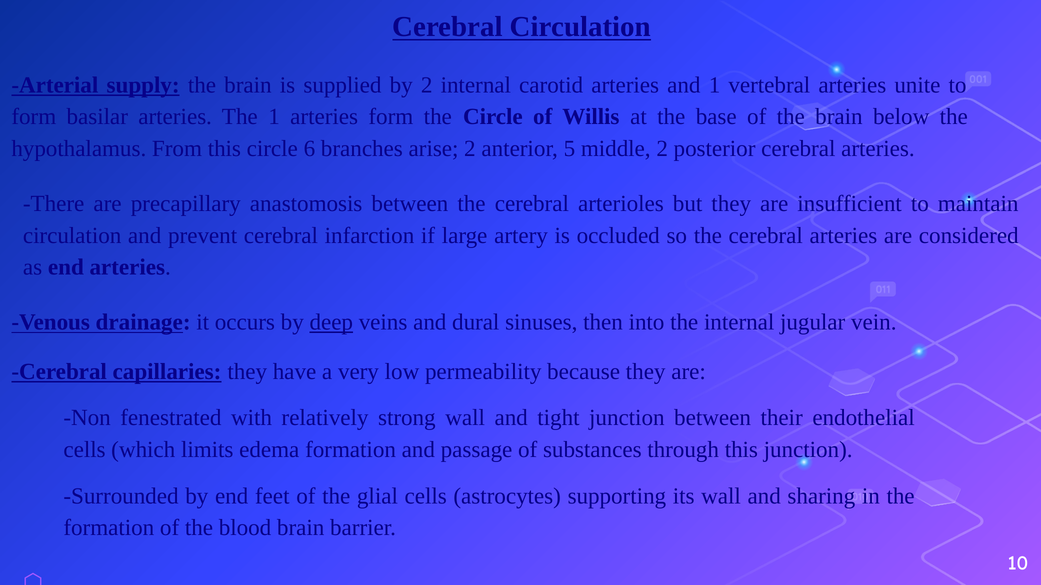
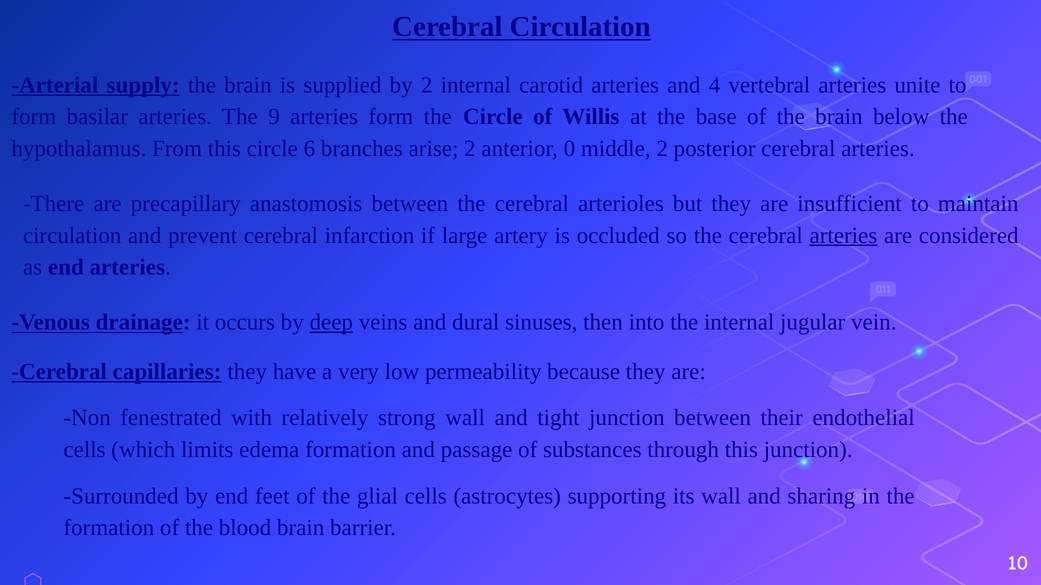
and 1: 1 -> 4
The 1: 1 -> 9
5: 5 -> 0
arteries at (843, 236) underline: none -> present
